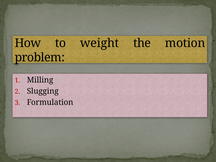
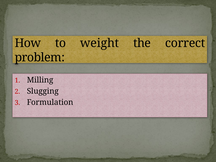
motion: motion -> correct
